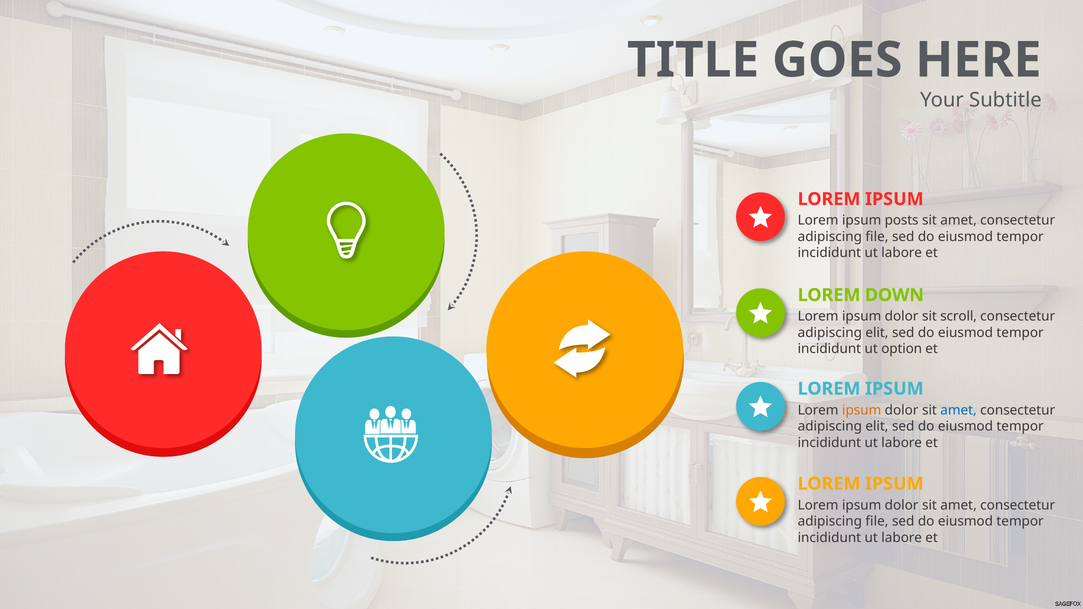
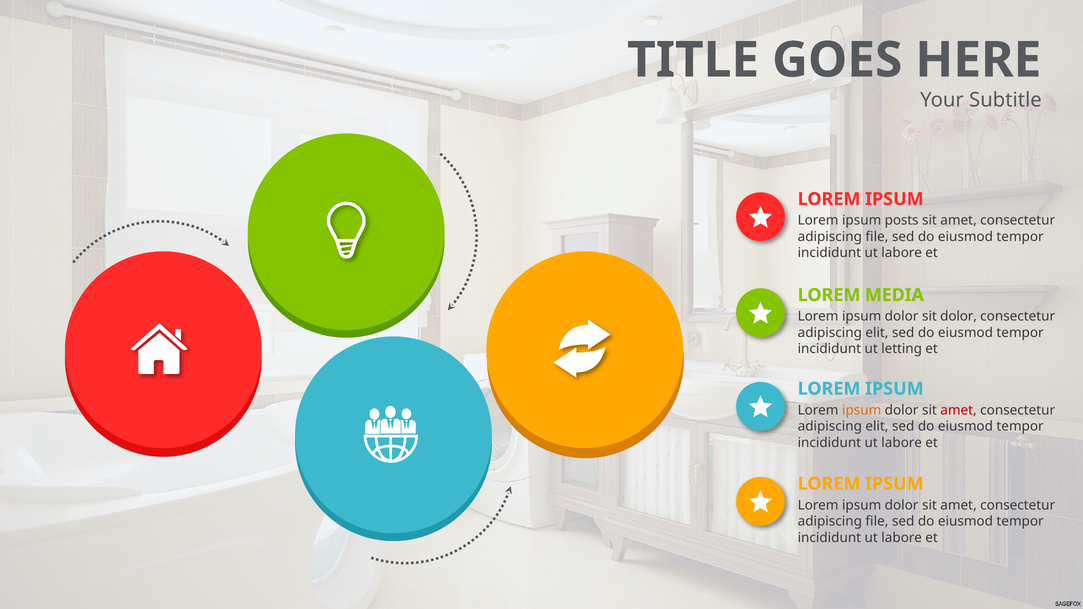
DOWN: DOWN -> MEDIA
sit scroll: scroll -> dolor
option: option -> letting
amet at (958, 410) colour: blue -> red
